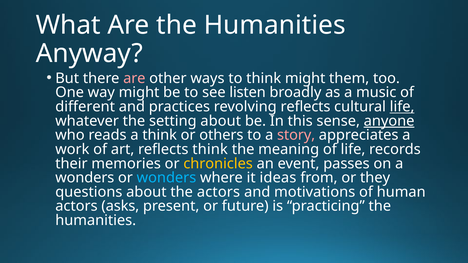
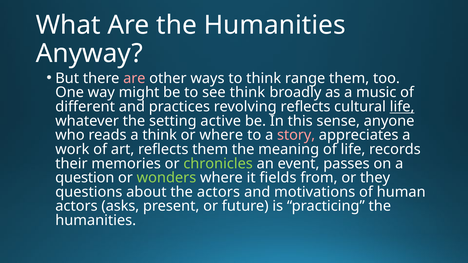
think might: might -> range
see listen: listen -> think
setting about: about -> active
anyone underline: present -> none
or others: others -> where
reflects think: think -> them
chronicles colour: yellow -> light green
wonders at (85, 178): wonders -> question
wonders at (166, 178) colour: light blue -> light green
ideas: ideas -> fields
